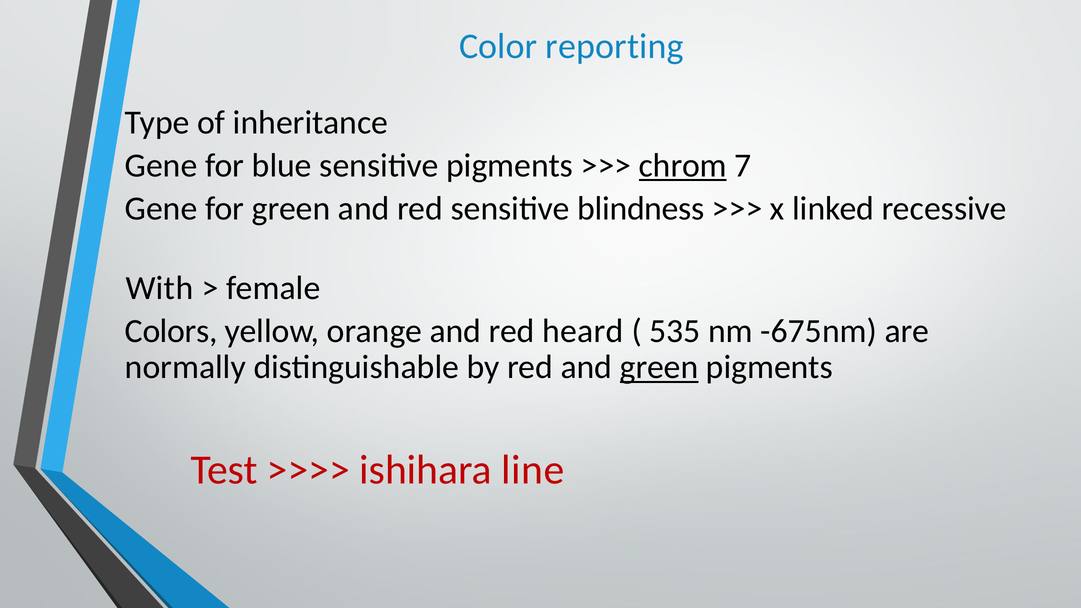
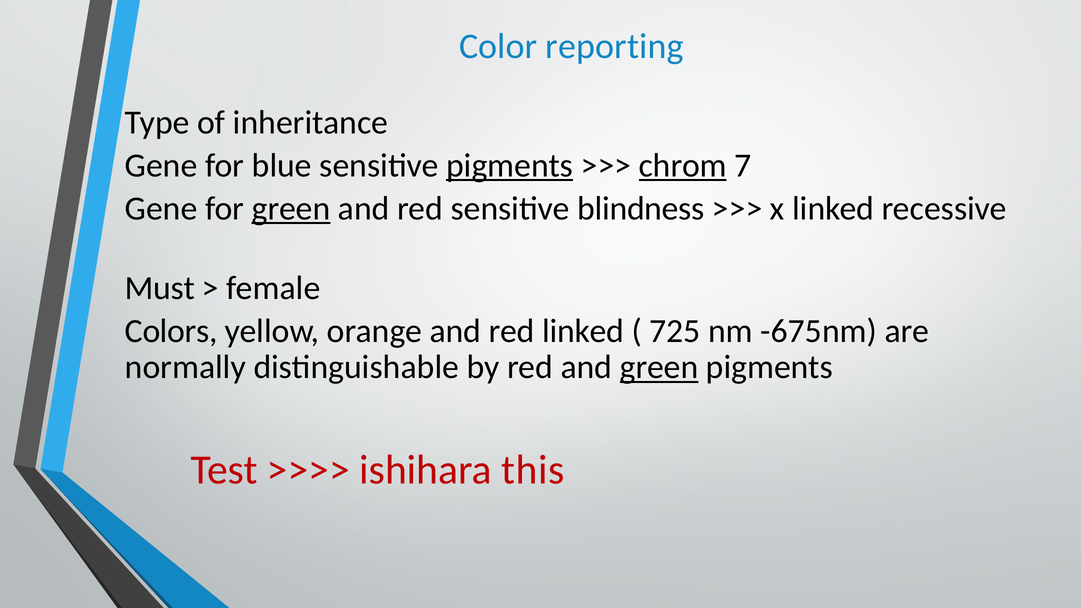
pigments at (510, 166) underline: none -> present
green at (291, 208) underline: none -> present
With: With -> Must
red heard: heard -> linked
535: 535 -> 725
line: line -> this
